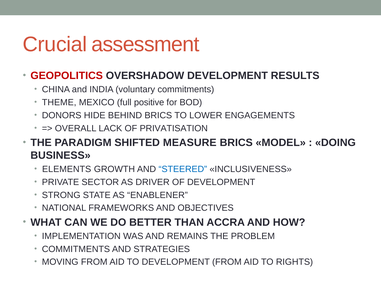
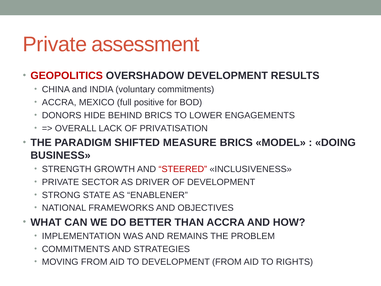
Crucial at (55, 44): Crucial -> Private
THEME at (59, 102): THEME -> ACCRA
ELEMENTS: ELEMENTS -> STRENGTH
STEERED colour: blue -> red
